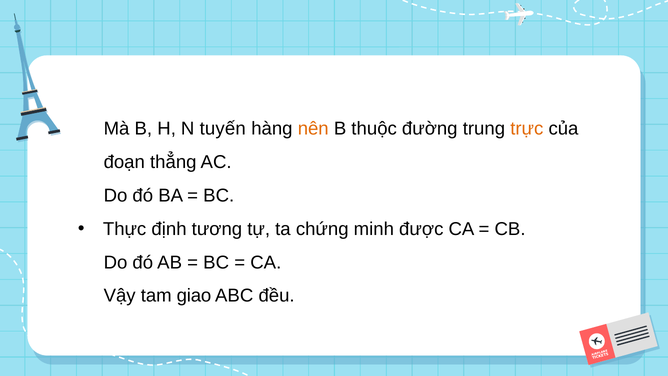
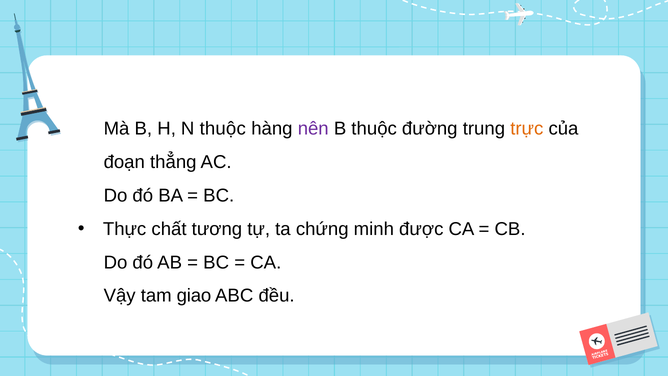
N tuyến: tuyến -> thuộc
nên colour: orange -> purple
định: định -> chất
